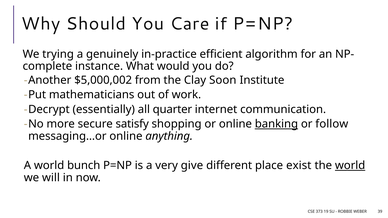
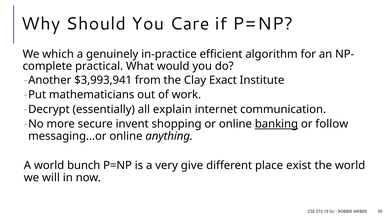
trying: trying -> which
instance: instance -> practical
$5,000,002: $5,000,002 -> $3,993,941
Soon: Soon -> Exact
quarter: quarter -> explain
satisfy: satisfy -> invent
world at (350, 166) underline: present -> none
